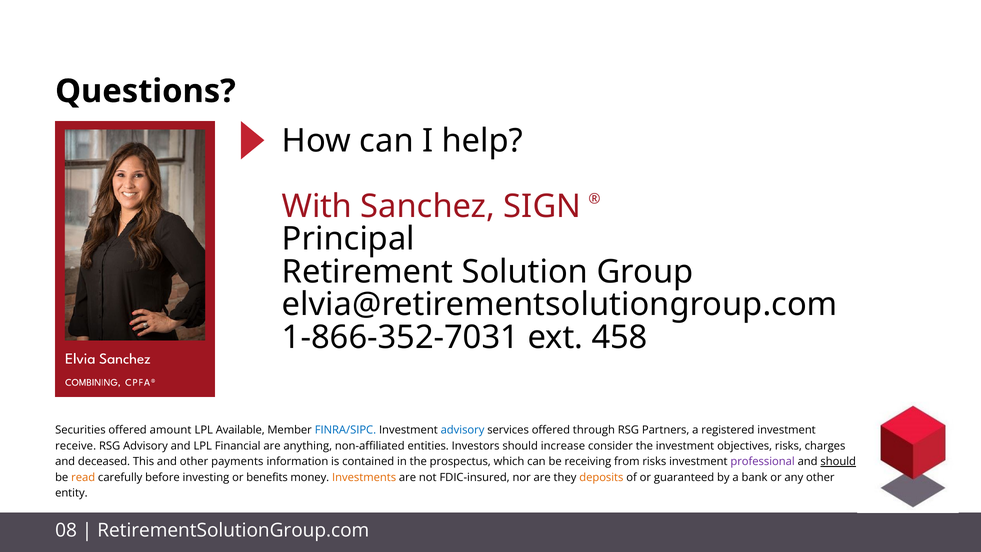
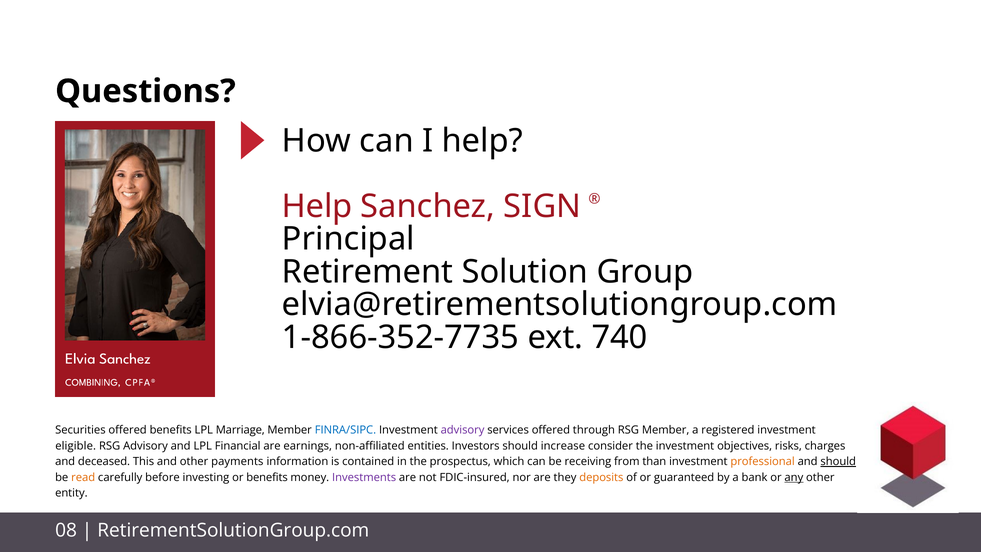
With at (317, 206): With -> Help
1-866-352-7031: 1-866-352-7031 -> 1-866-352-7735
458: 458 -> 740
offered amount: amount -> benefits
Available: Available -> Marriage
advisory at (463, 430) colour: blue -> purple
RSG Partners: Partners -> Member
receive: receive -> eligible
anything: anything -> earnings
from risks: risks -> than
professional colour: purple -> orange
Investments colour: orange -> purple
any underline: none -> present
